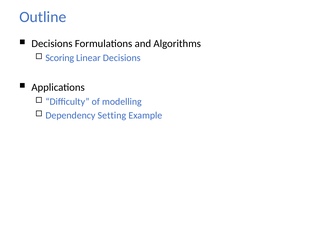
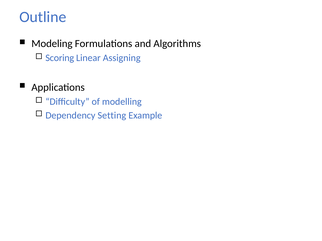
Decisions at (52, 44): Decisions -> Modeling
Linear Decisions: Decisions -> Assigning
